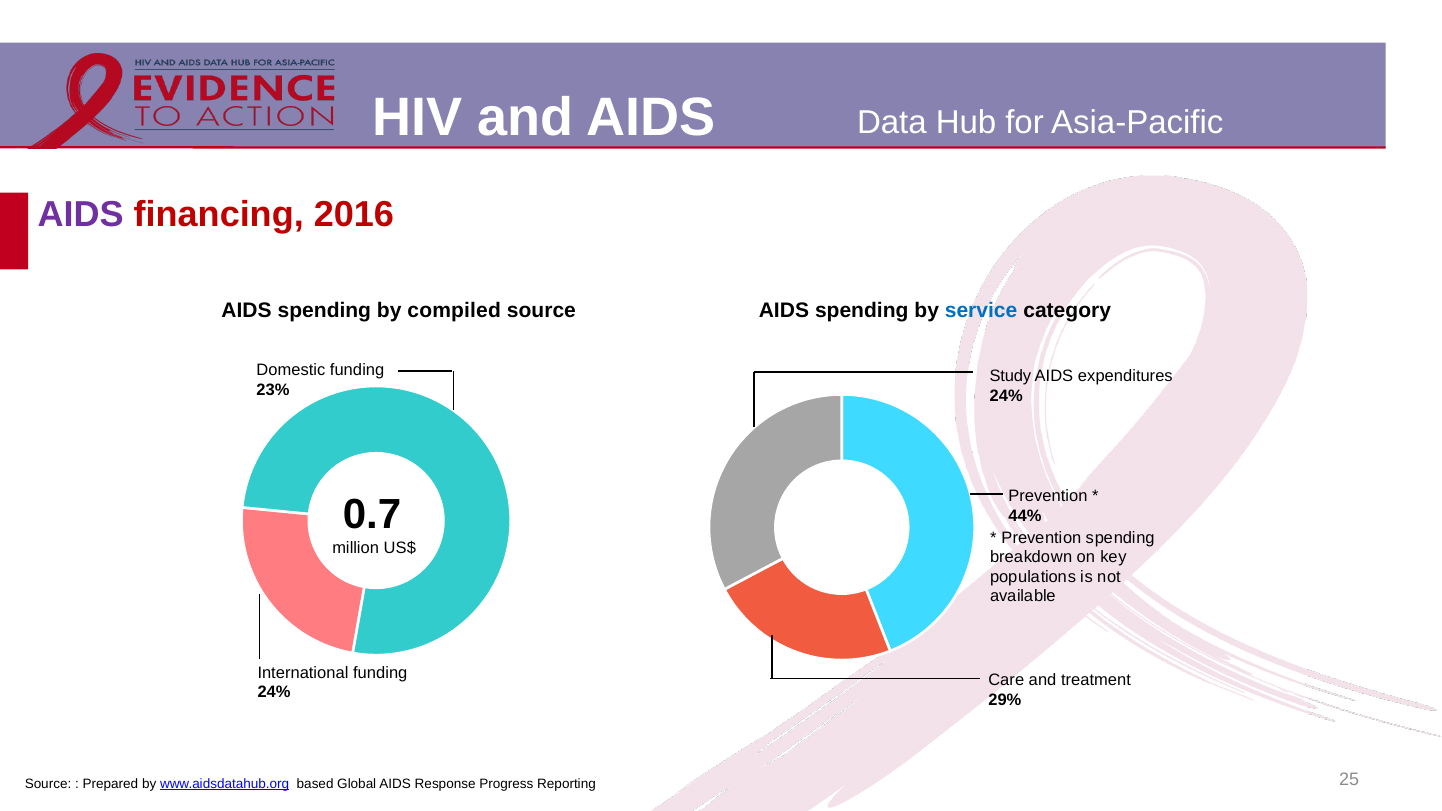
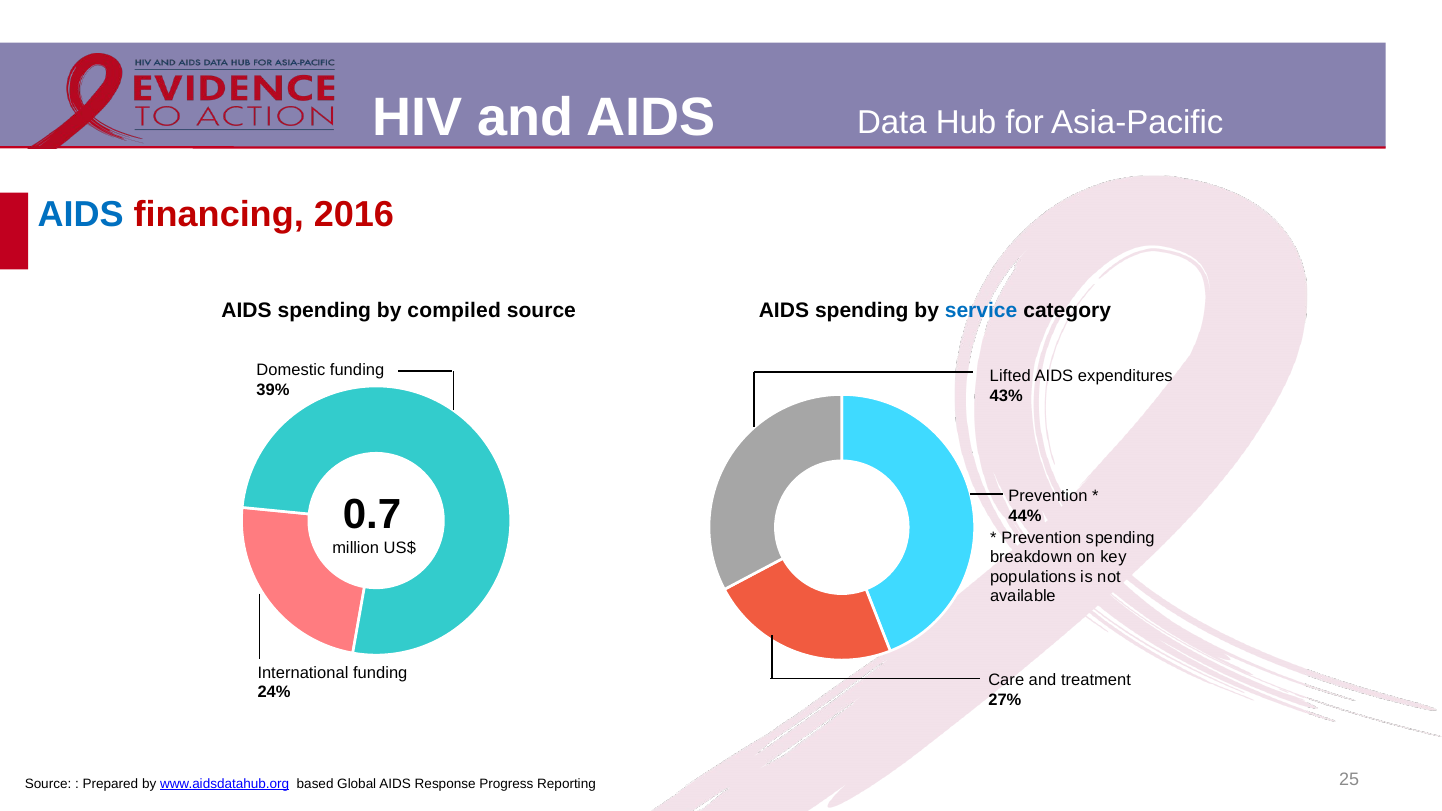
AIDS at (81, 215) colour: purple -> blue
Study: Study -> Lifted
23%: 23% -> 39%
24% at (1006, 396): 24% -> 43%
29%: 29% -> 27%
